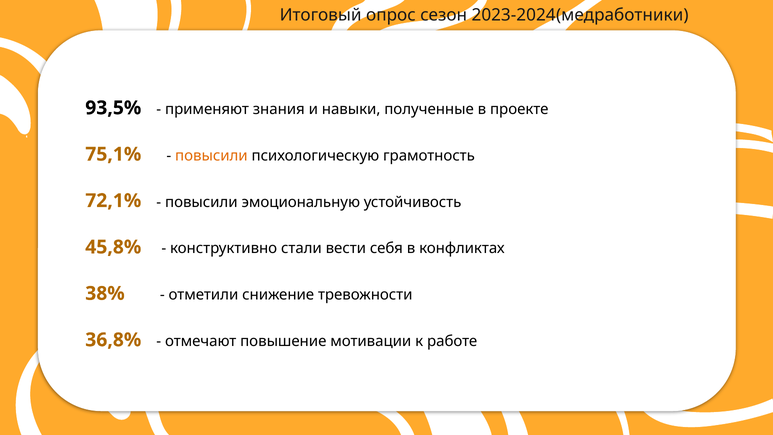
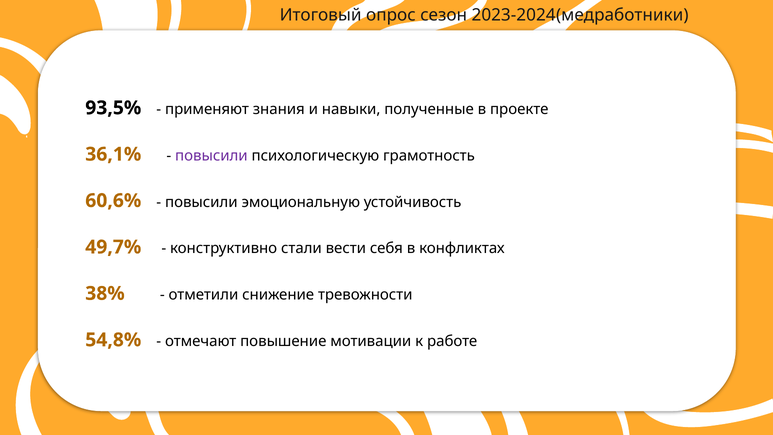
75,1%: 75,1% -> 36,1%
повысили at (211, 156) colour: orange -> purple
72,1%: 72,1% -> 60,6%
45,8%: 45,8% -> 49,7%
36,8%: 36,8% -> 54,8%
